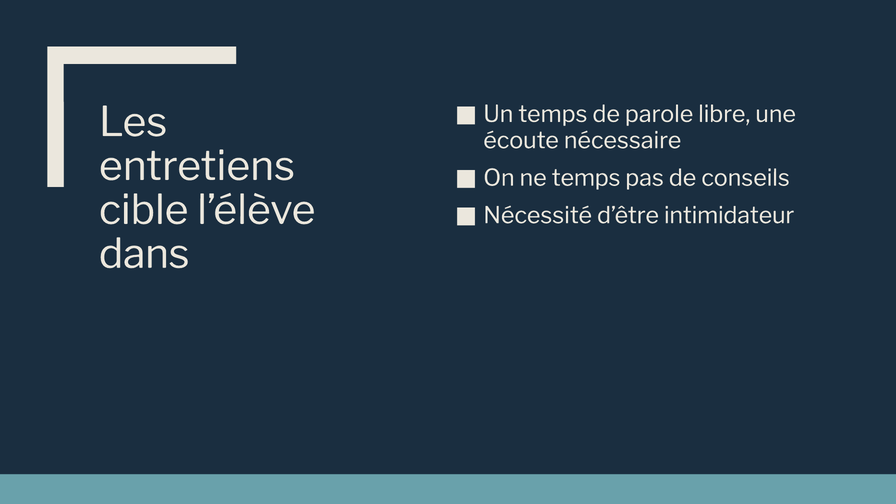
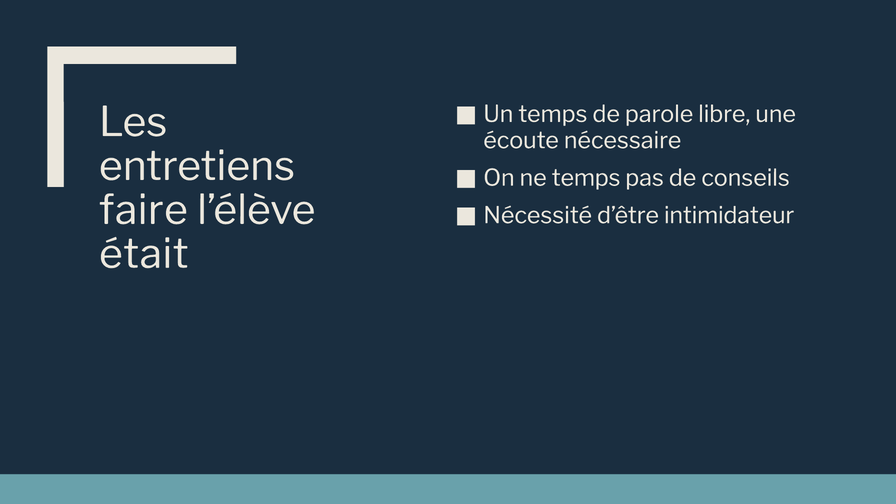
cible: cible -> faire
dans: dans -> était
